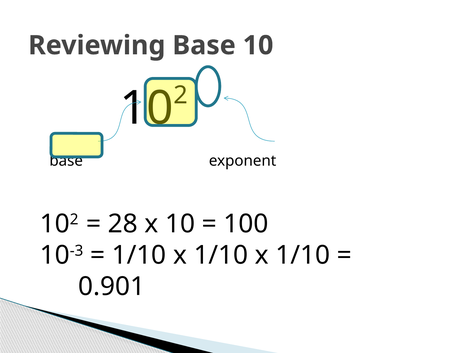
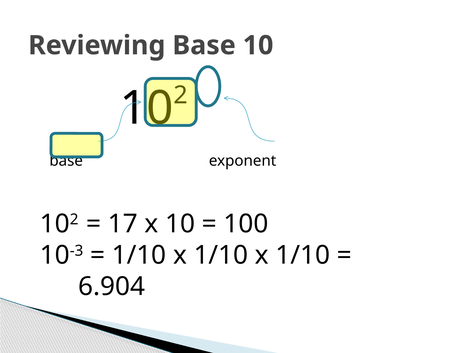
28: 28 -> 17
0.901: 0.901 -> 6.904
